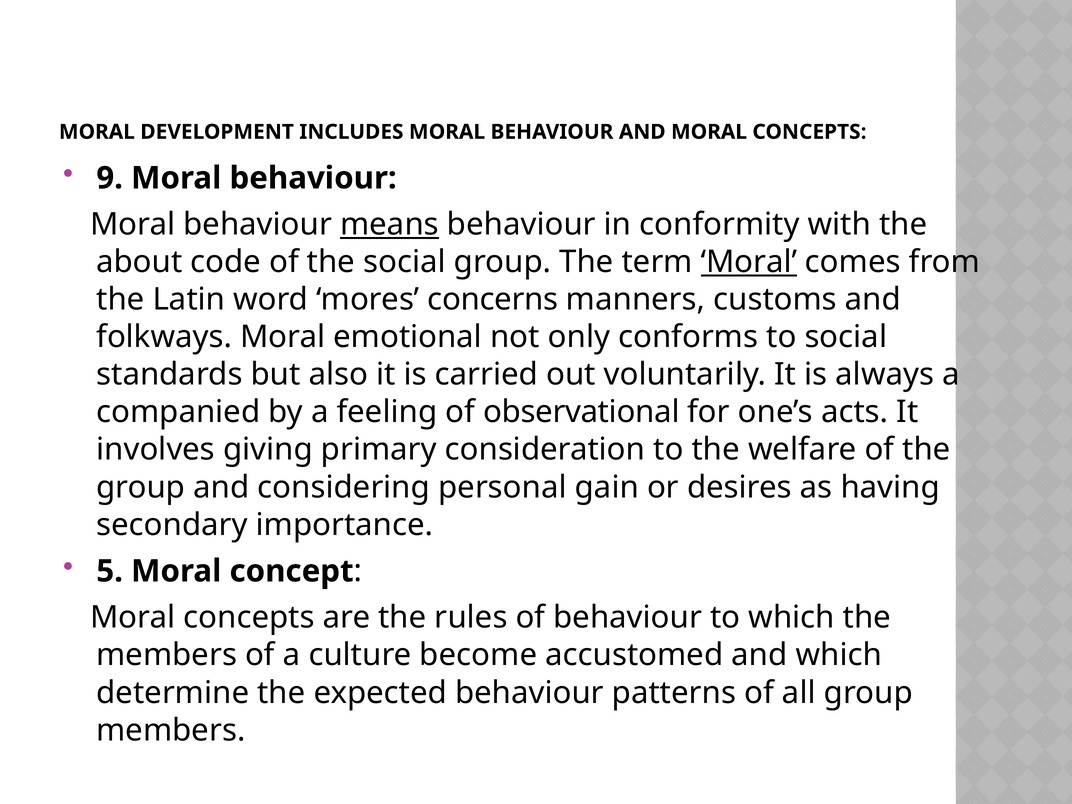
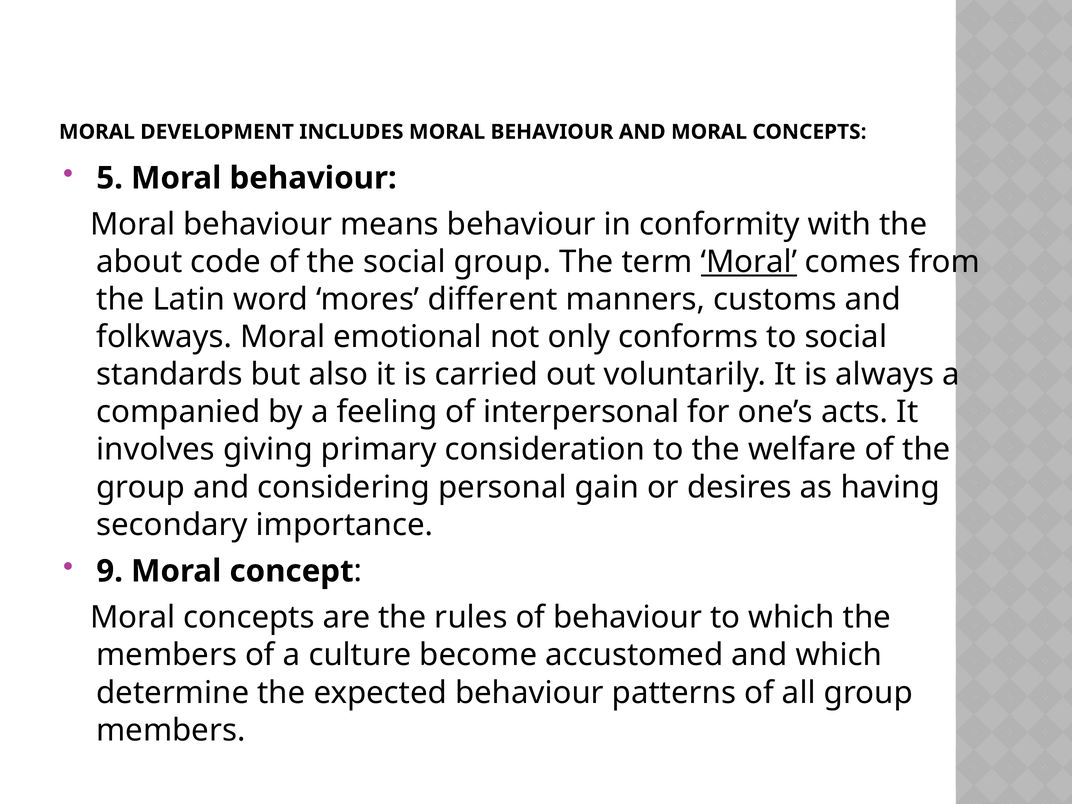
9: 9 -> 5
means underline: present -> none
concerns: concerns -> different
observational: observational -> interpersonal
5: 5 -> 9
